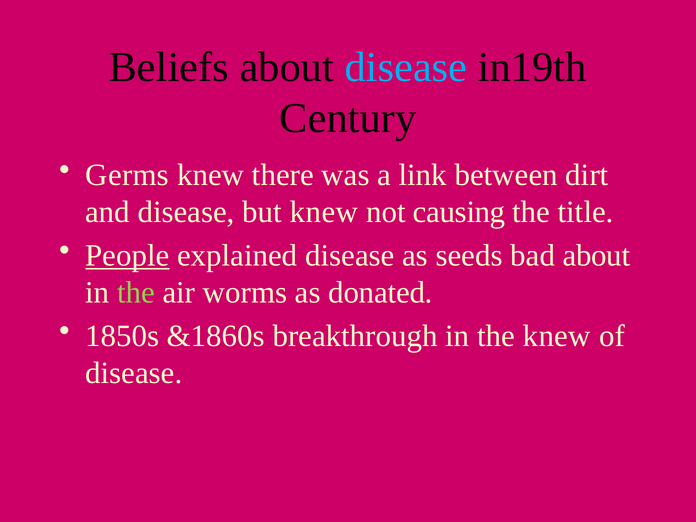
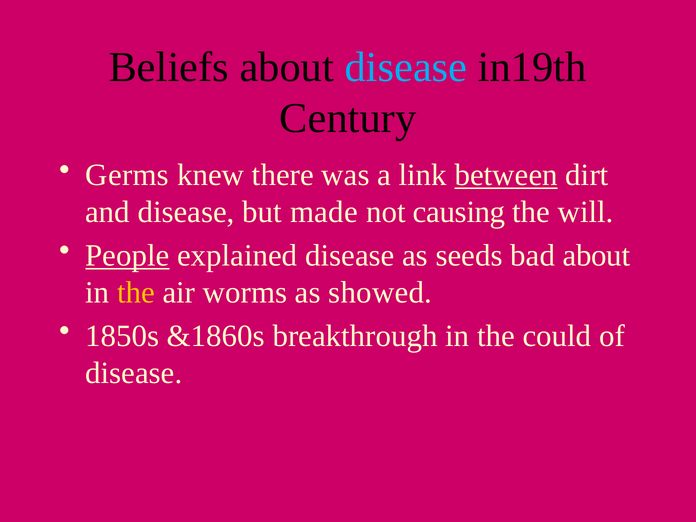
between underline: none -> present
but knew: knew -> made
title: title -> will
the at (136, 293) colour: light green -> yellow
donated: donated -> showed
the knew: knew -> could
